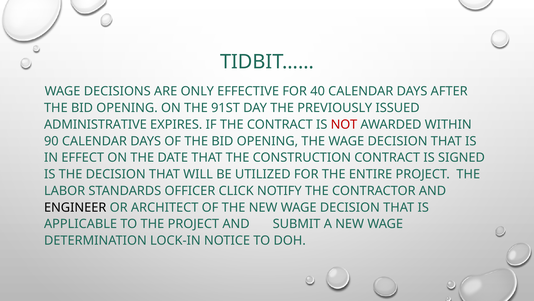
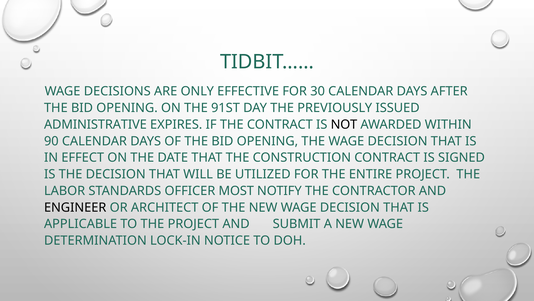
40: 40 -> 30
NOT colour: red -> black
CLICK: CLICK -> MOST
